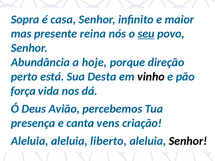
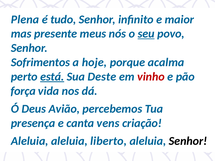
Sopra: Sopra -> Plena
casa: casa -> tudo
reina: reina -> meus
Abundância: Abundância -> Sofrimentos
direção: direção -> acalma
está underline: none -> present
Desta: Desta -> Deste
vinho colour: black -> red
